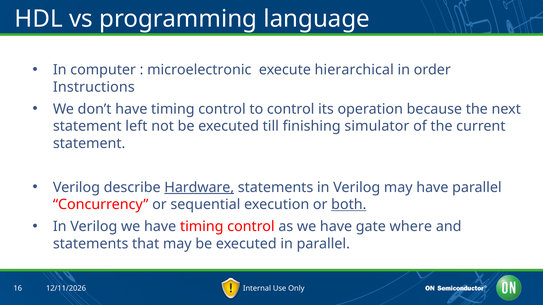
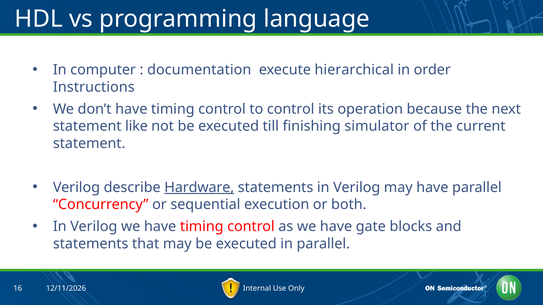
microelectronic: microelectronic -> documentation
left: left -> like
both underline: present -> none
where: where -> blocks
